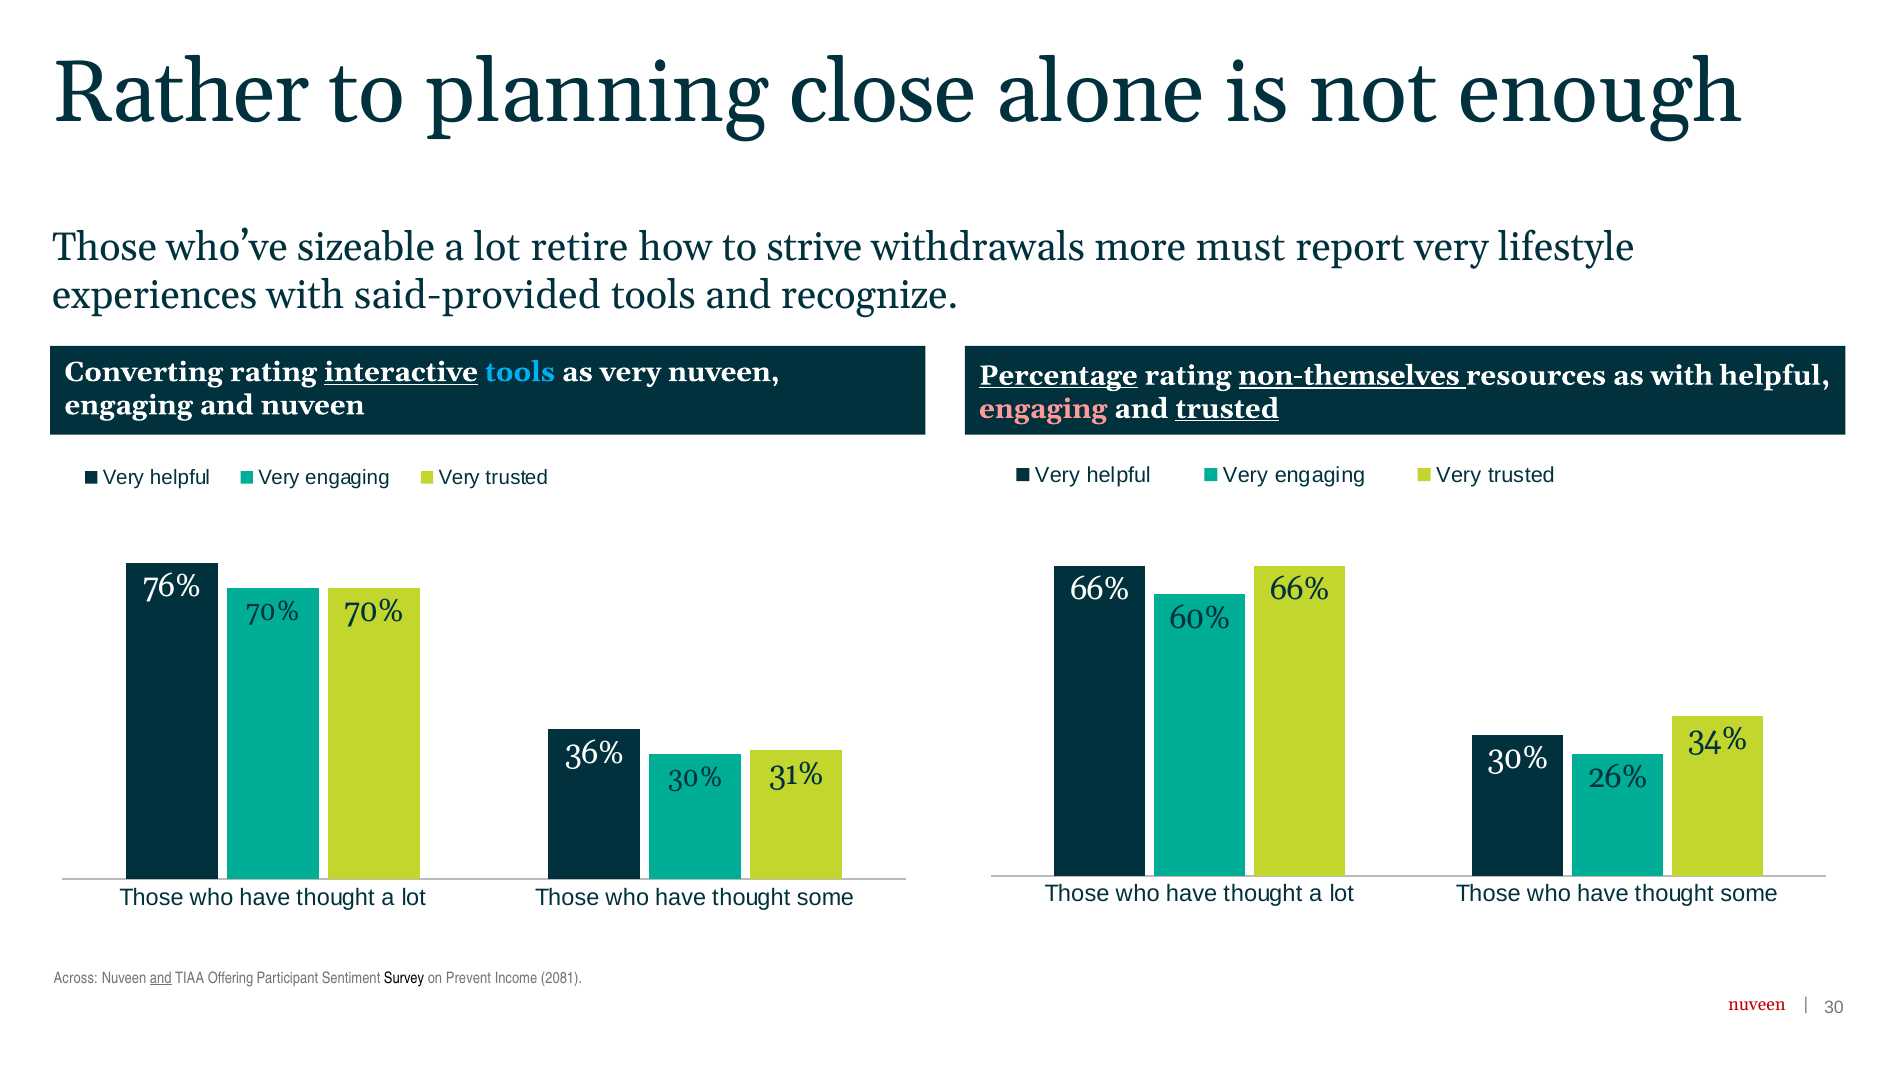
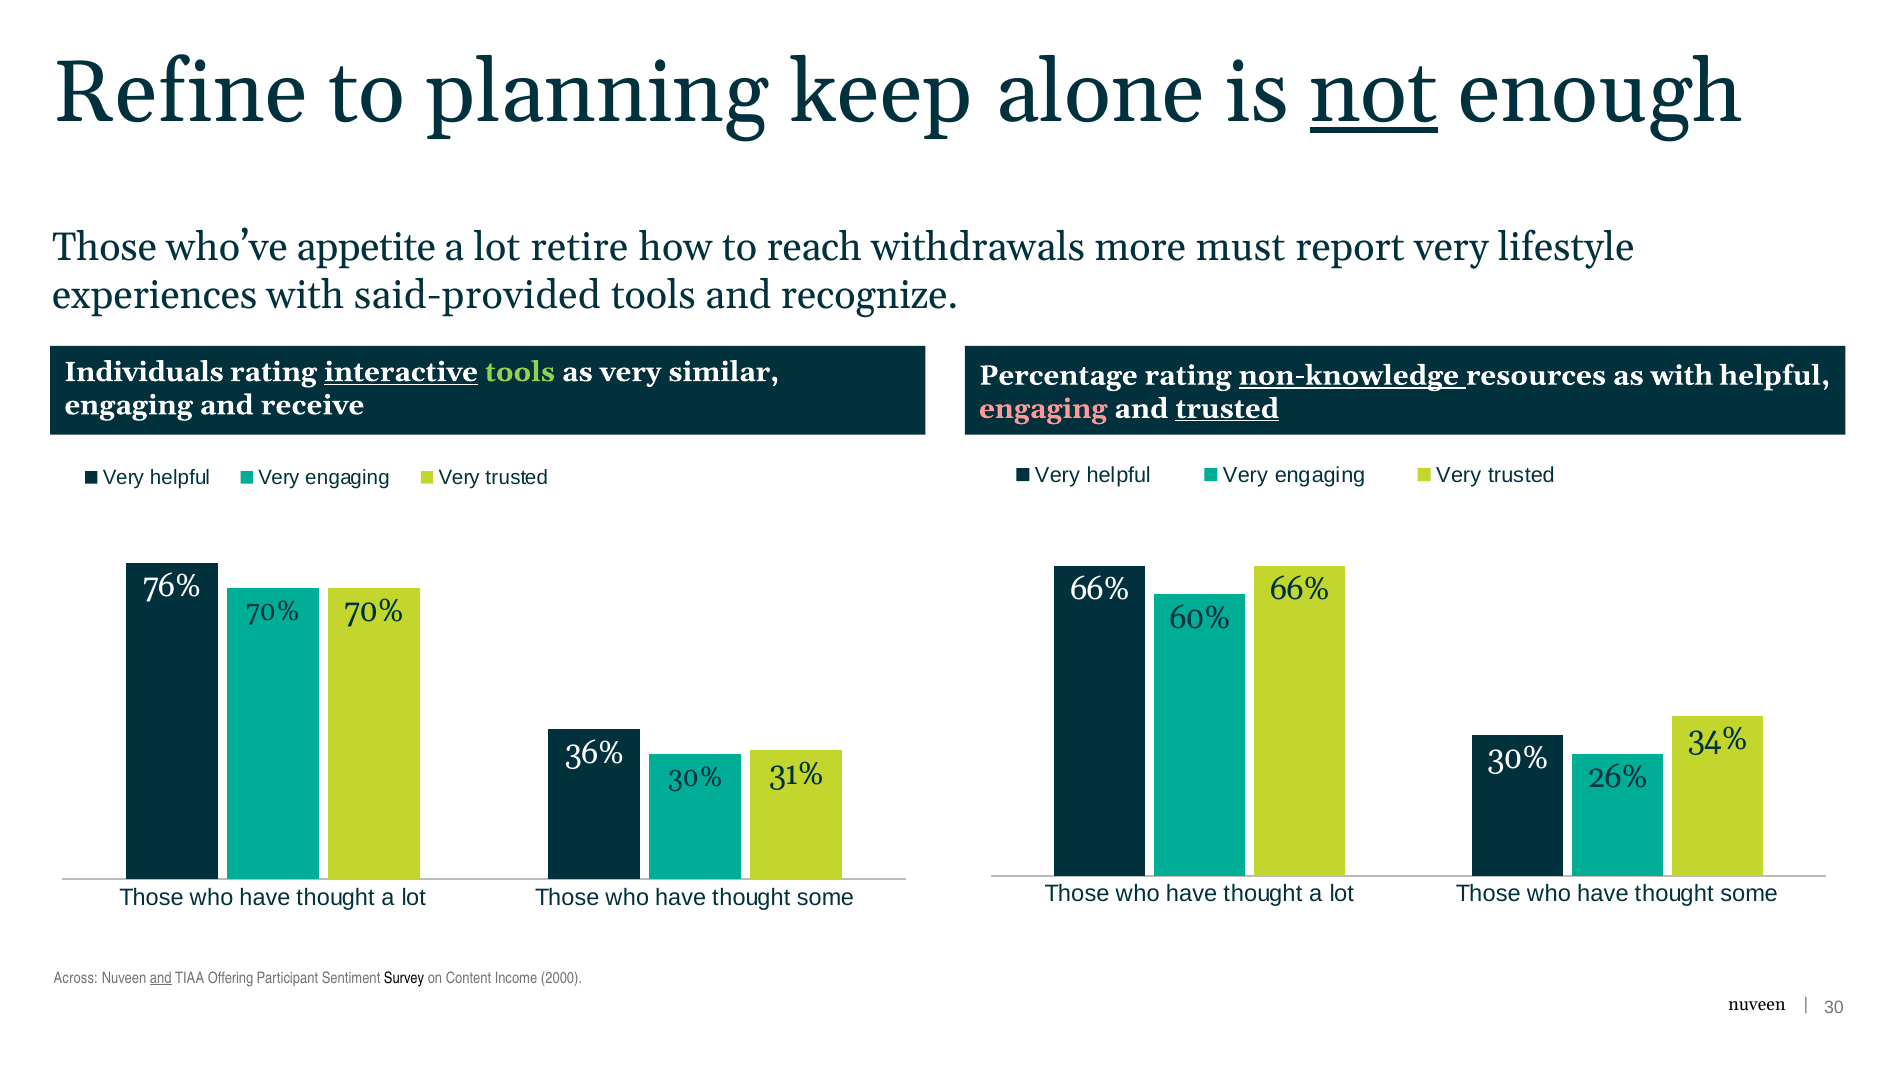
Rather: Rather -> Refine
close: close -> keep
not underline: none -> present
sizeable: sizeable -> appetite
strive: strive -> reach
Converting: Converting -> Individuals
tools at (520, 372) colour: light blue -> light green
very nuveen: nuveen -> similar
Percentage underline: present -> none
non-themselves: non-themselves -> non-knowledge
and nuveen: nuveen -> receive
Prevent: Prevent -> Content
2081: 2081 -> 2000
nuveen at (1757, 1004) colour: red -> black
